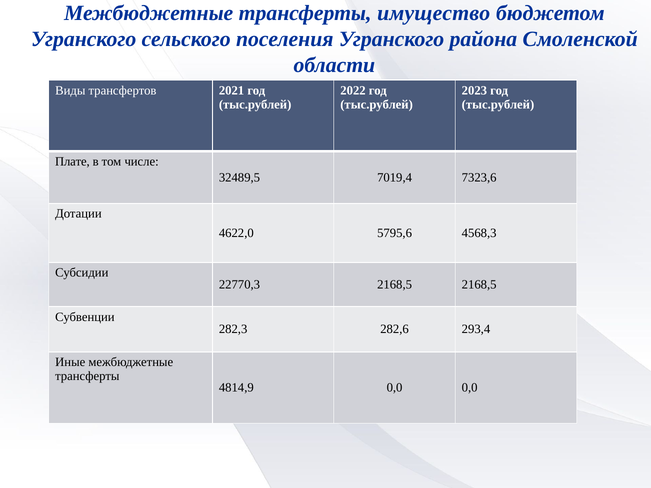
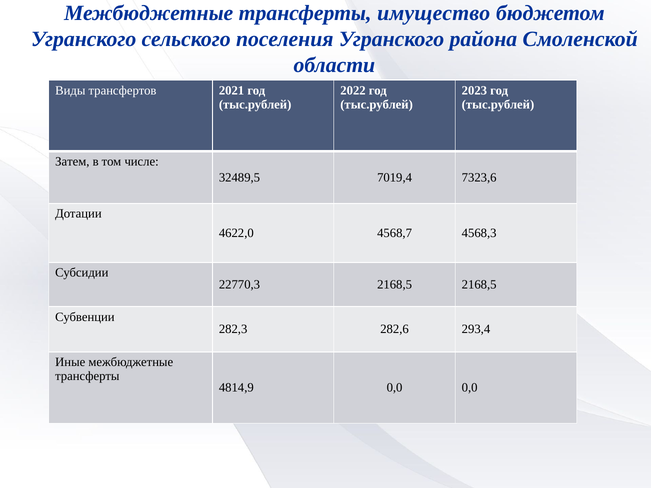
Плате: Плате -> Затем
5795,6: 5795,6 -> 4568,7
